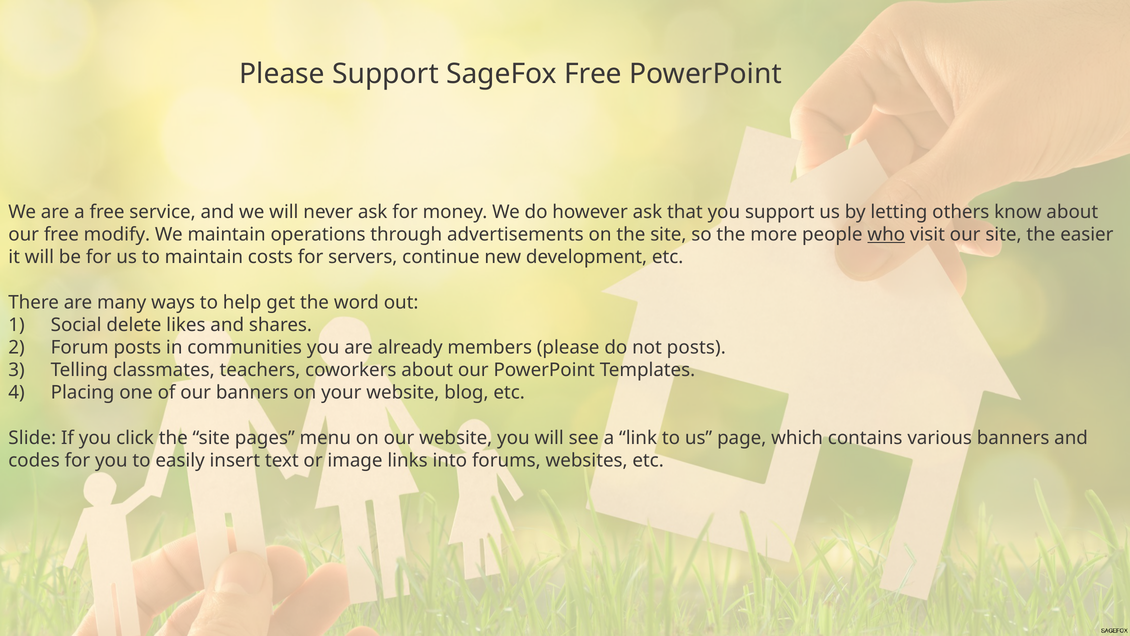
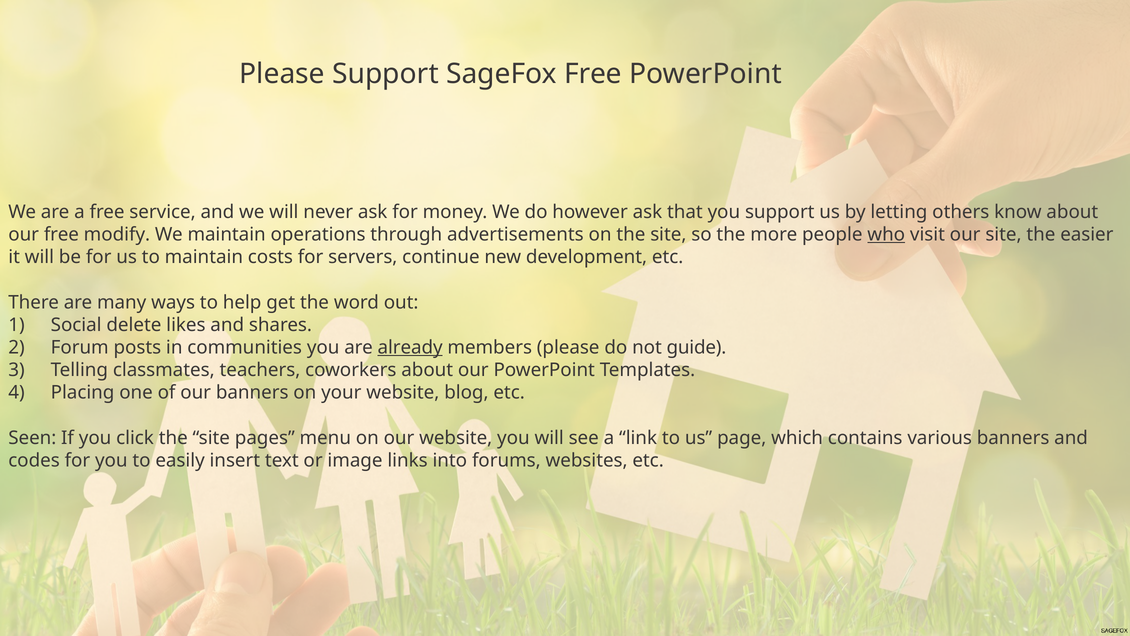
already underline: none -> present
not posts: posts -> guide
Slide: Slide -> Seen
